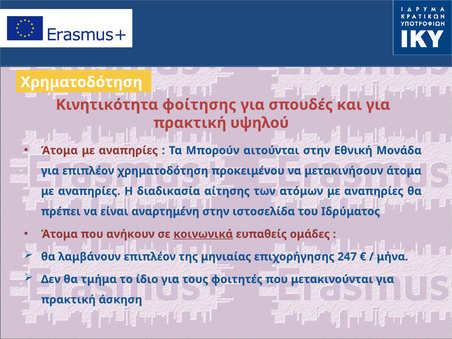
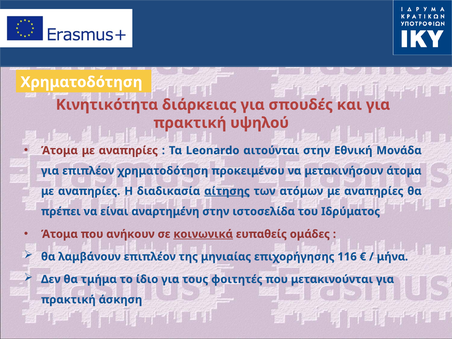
φοίτησης: φοίτησης -> διάρκειας
Μπορούν: Μπορούν -> Leonardo
αίτησης underline: none -> present
247: 247 -> 116
